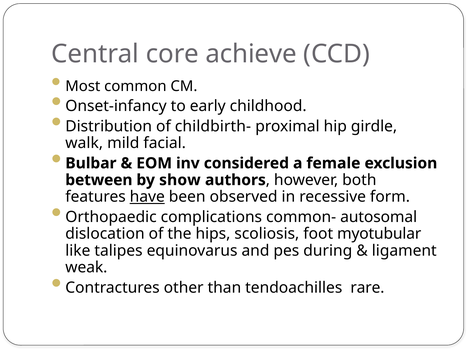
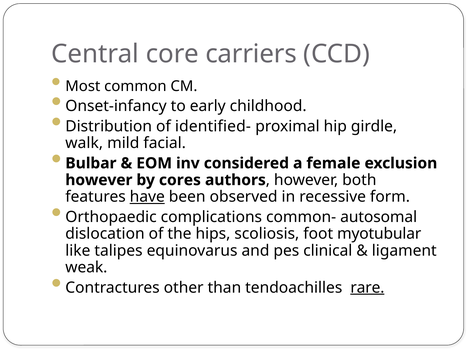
achieve: achieve -> carriers
childbirth-: childbirth- -> identified-
between at (99, 180): between -> however
show: show -> cores
during: during -> clinical
rare underline: none -> present
